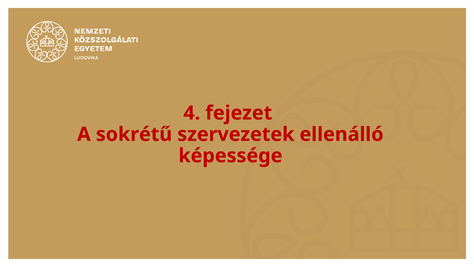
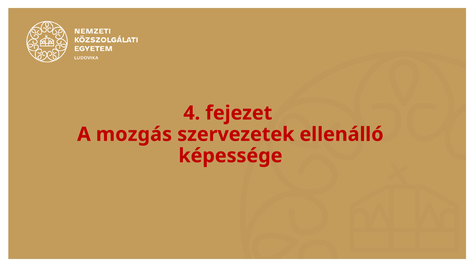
sokrétű: sokrétű -> mozgás
